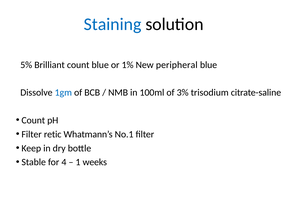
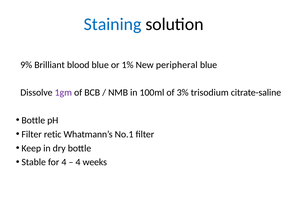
5%: 5% -> 9%
Brilliant count: count -> blood
1gm colour: blue -> purple
Count at (33, 120): Count -> Bottle
1 at (78, 162): 1 -> 4
